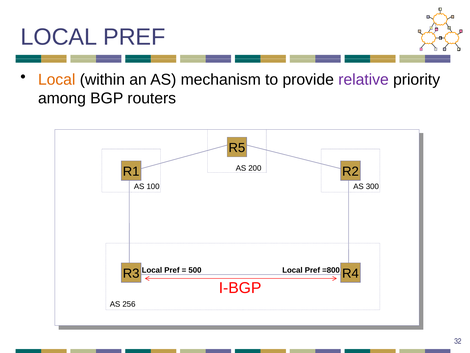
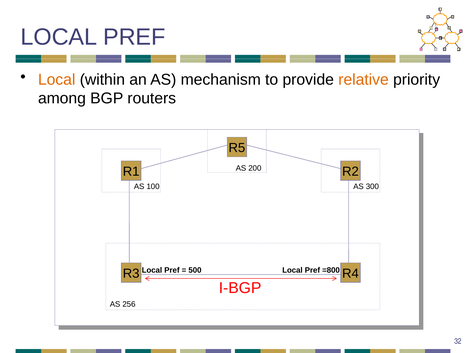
relative colour: purple -> orange
